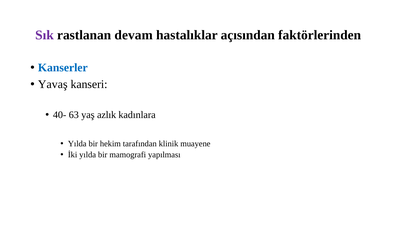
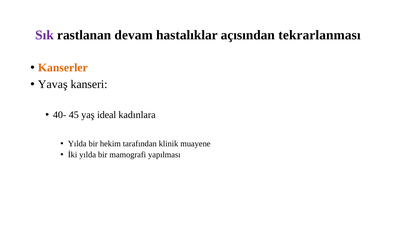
faktörlerinden: faktörlerinden -> tekrarlanması
Kanserler colour: blue -> orange
63: 63 -> 45
azlık: azlık -> ideal
